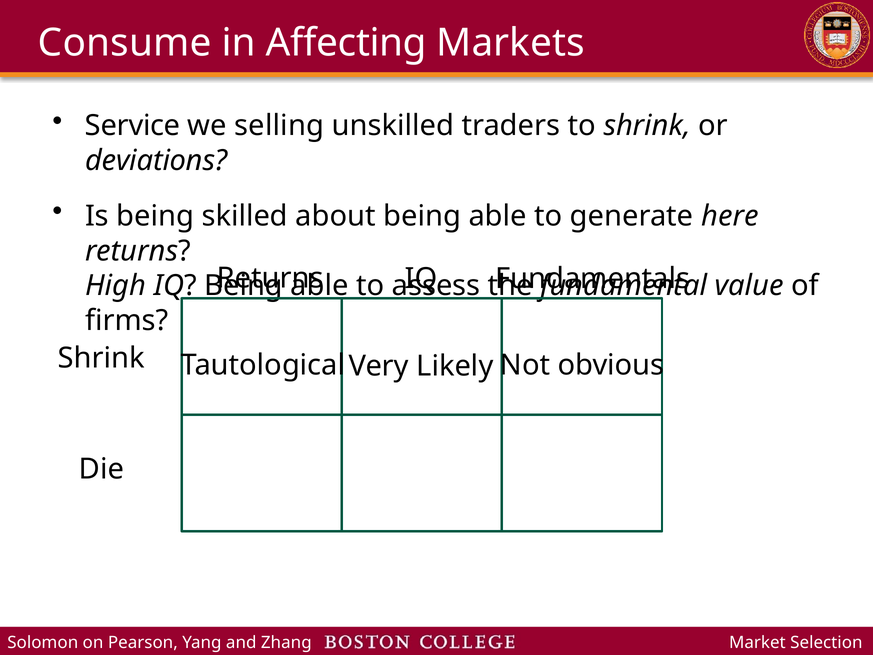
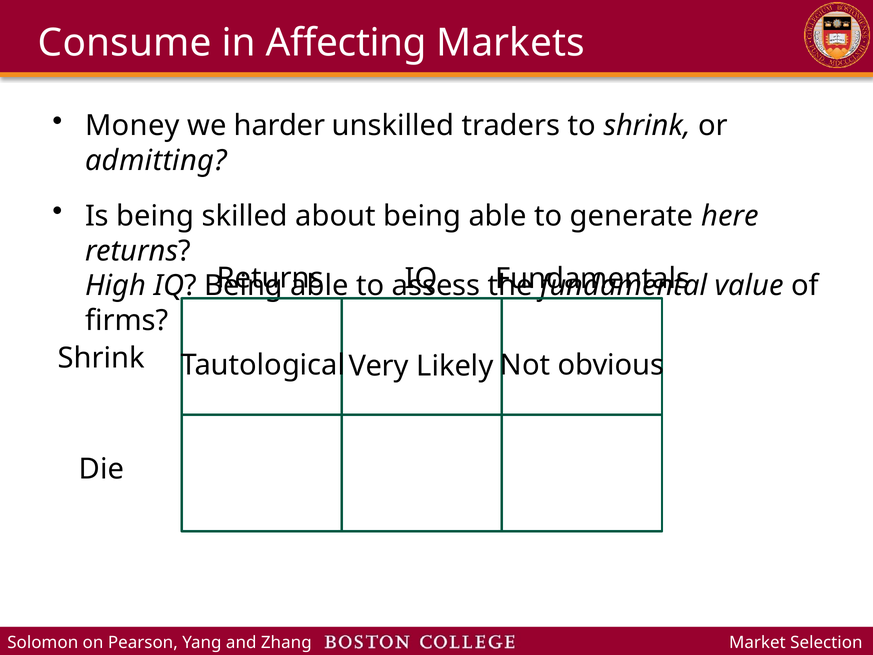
Service: Service -> Money
selling: selling -> harder
deviations: deviations -> admitting
